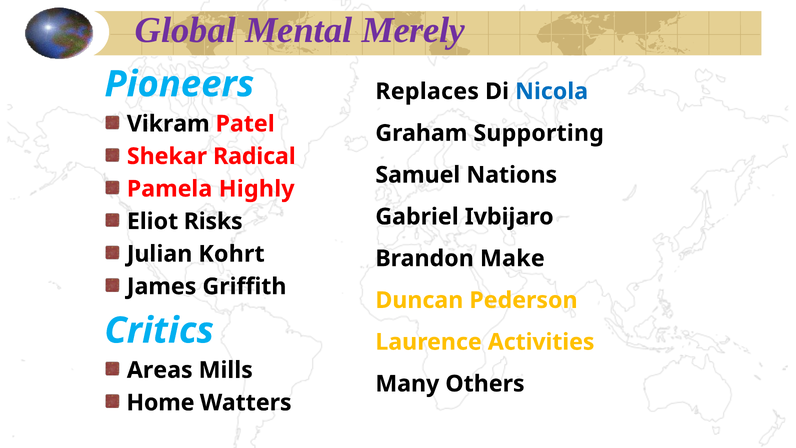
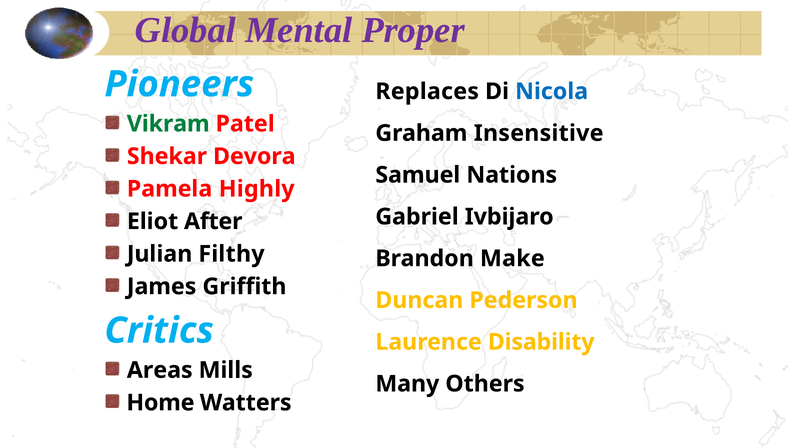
Merely: Merely -> Proper
Vikram colour: black -> green
Supporting: Supporting -> Insensitive
Radical: Radical -> Devora
Risks: Risks -> After
Kohrt: Kohrt -> Filthy
Activities: Activities -> Disability
